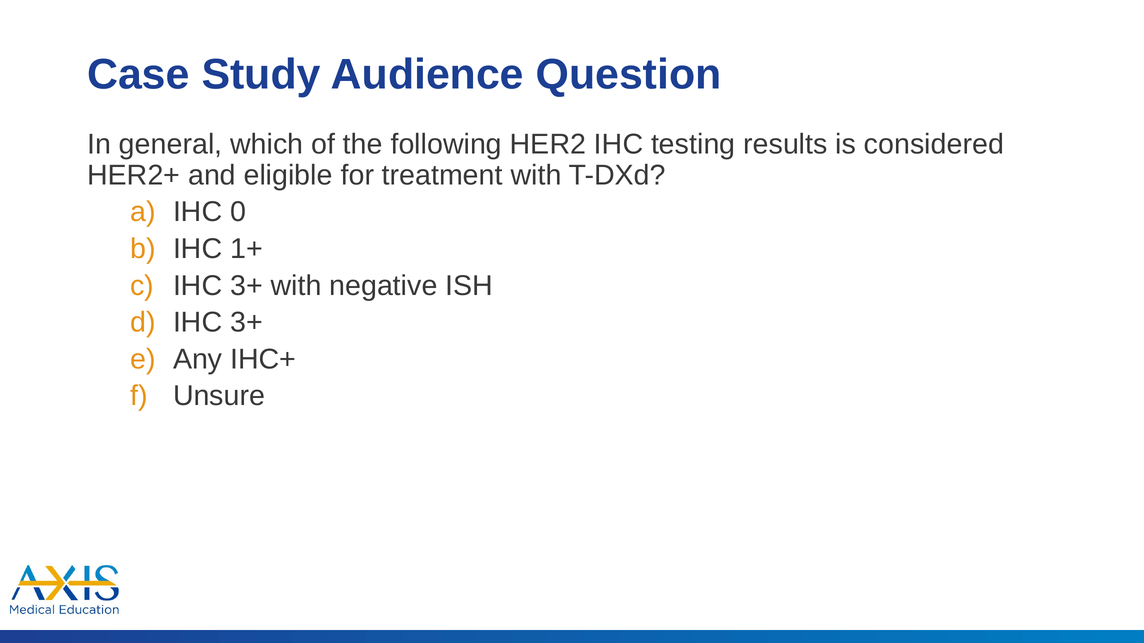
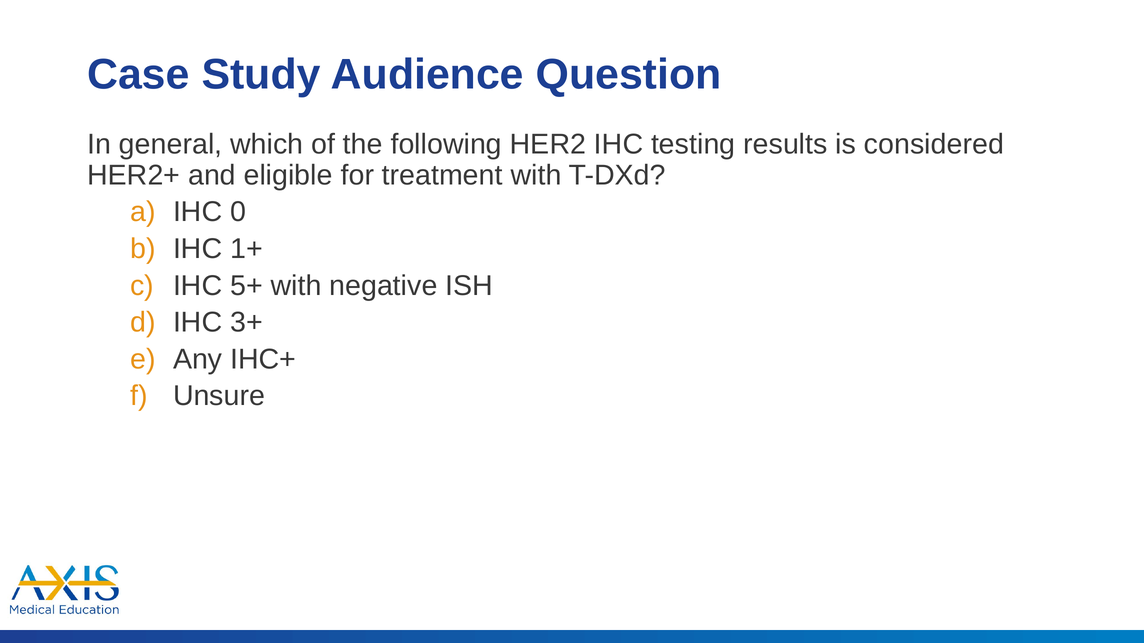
3+ at (246, 286): 3+ -> 5+
